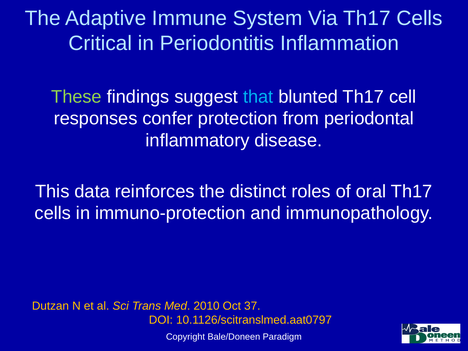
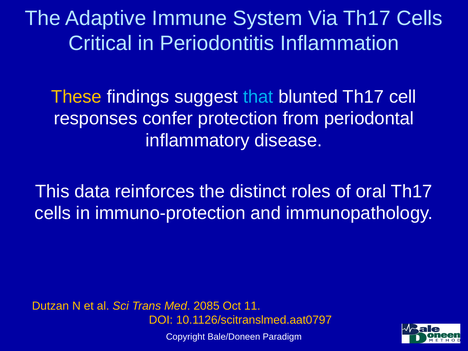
These colour: light green -> yellow
2010: 2010 -> 2085
37: 37 -> 11
